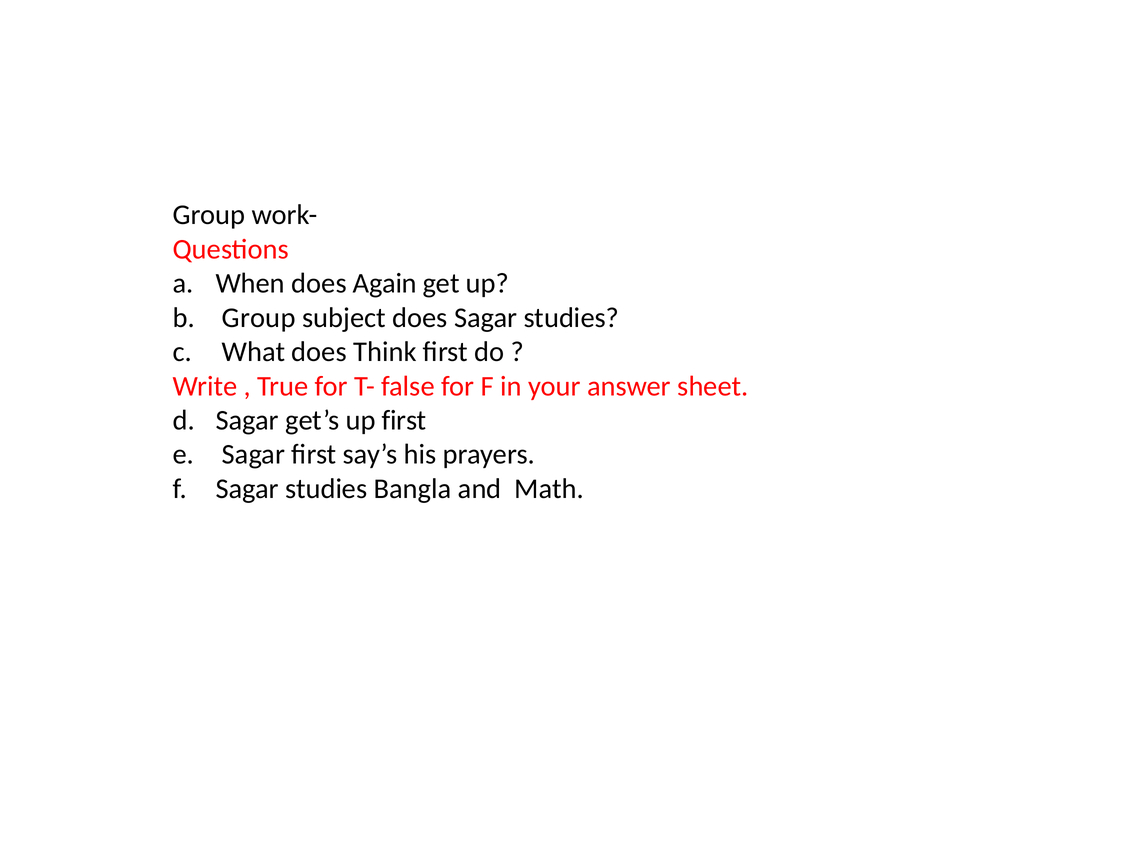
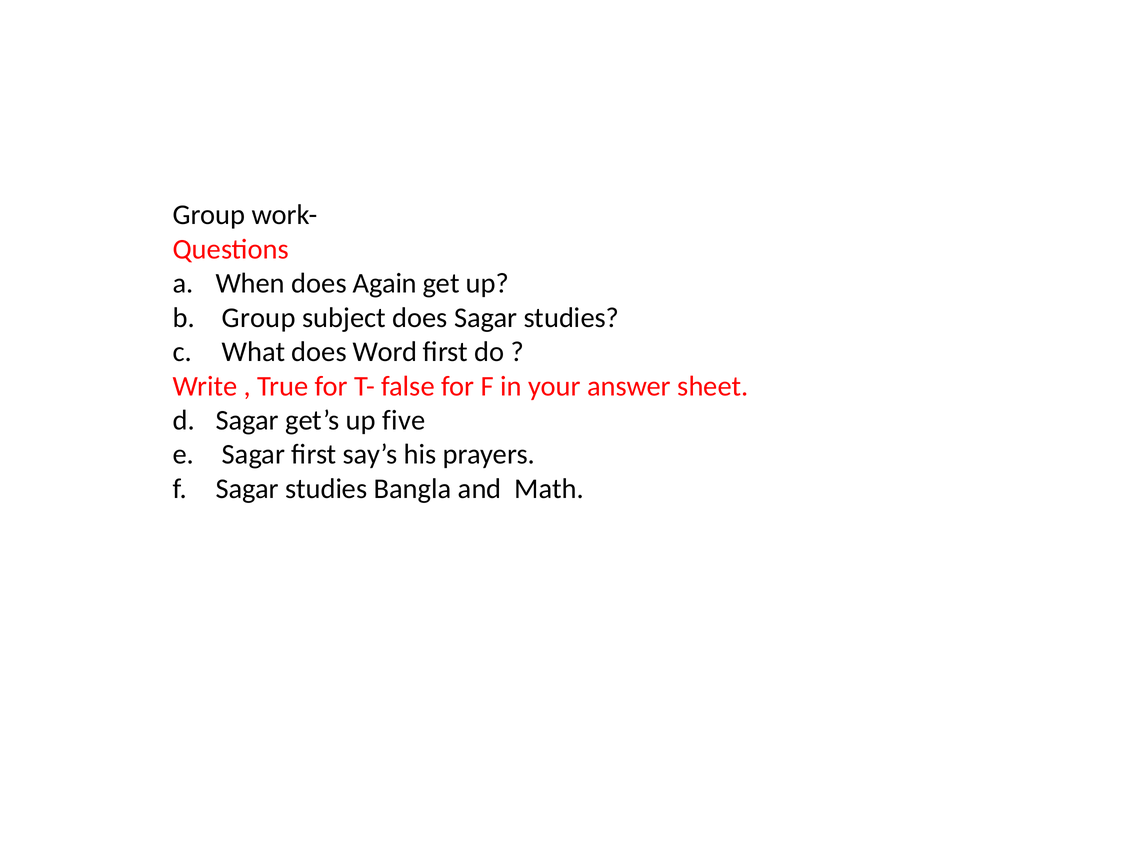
Think: Think -> Word
up first: first -> five
